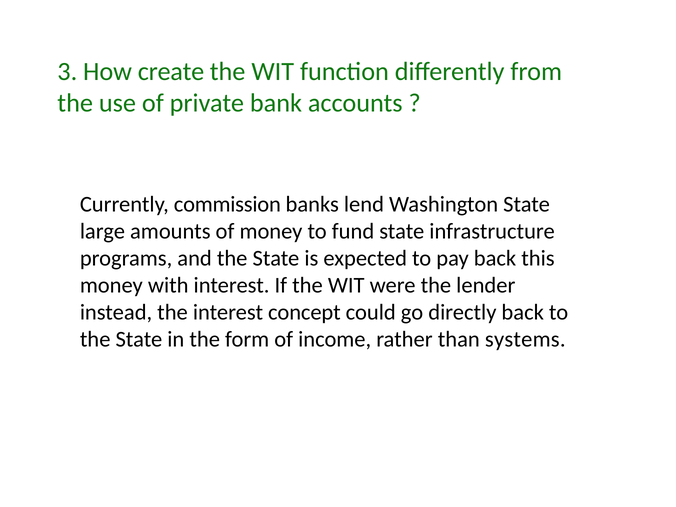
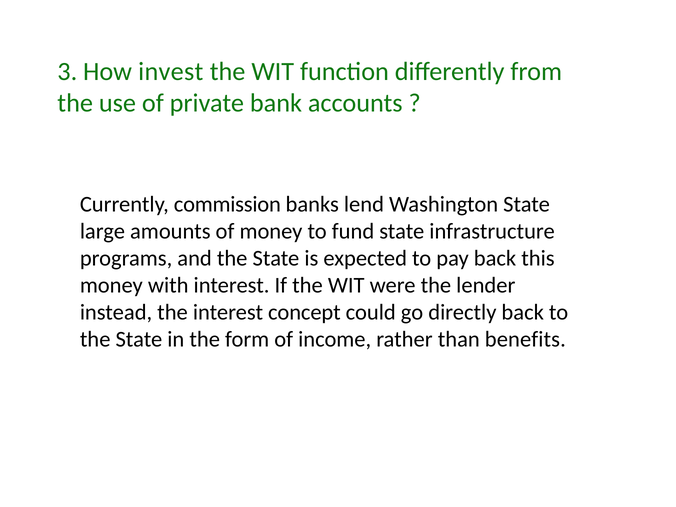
create: create -> invest
systems: systems -> benefits
